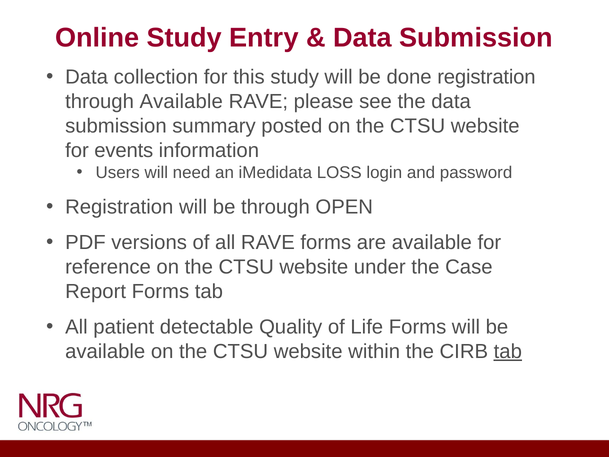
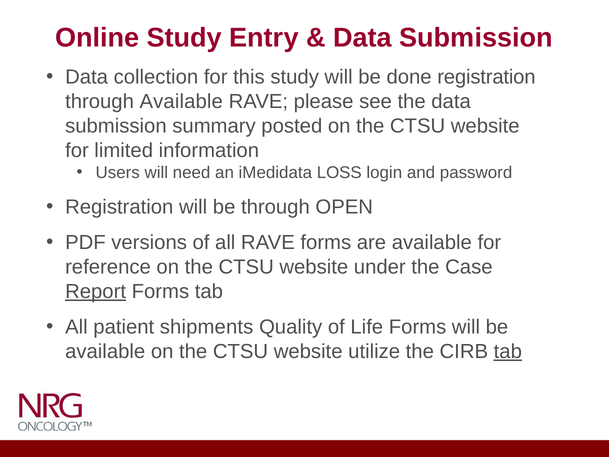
events: events -> limited
Report underline: none -> present
detectable: detectable -> shipments
within: within -> utilize
